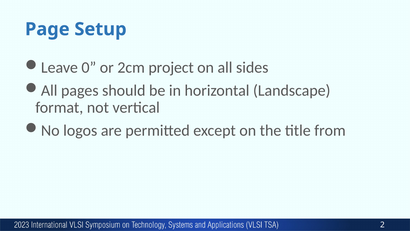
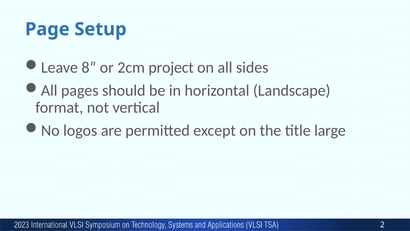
0: 0 -> 8
from: from -> large
